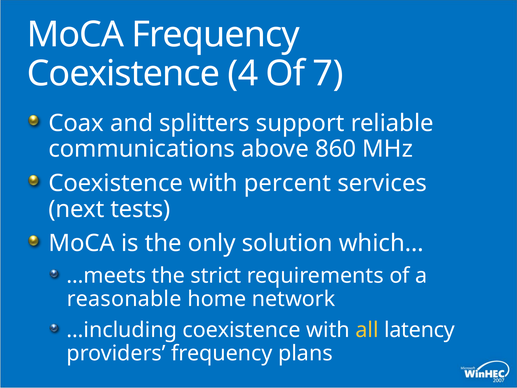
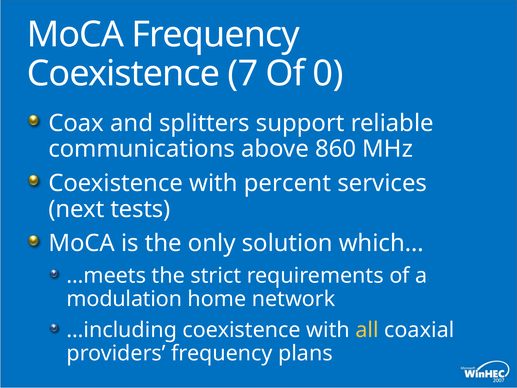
4: 4 -> 7
7: 7 -> 0
reasonable: reasonable -> modulation
latency: latency -> coaxial
